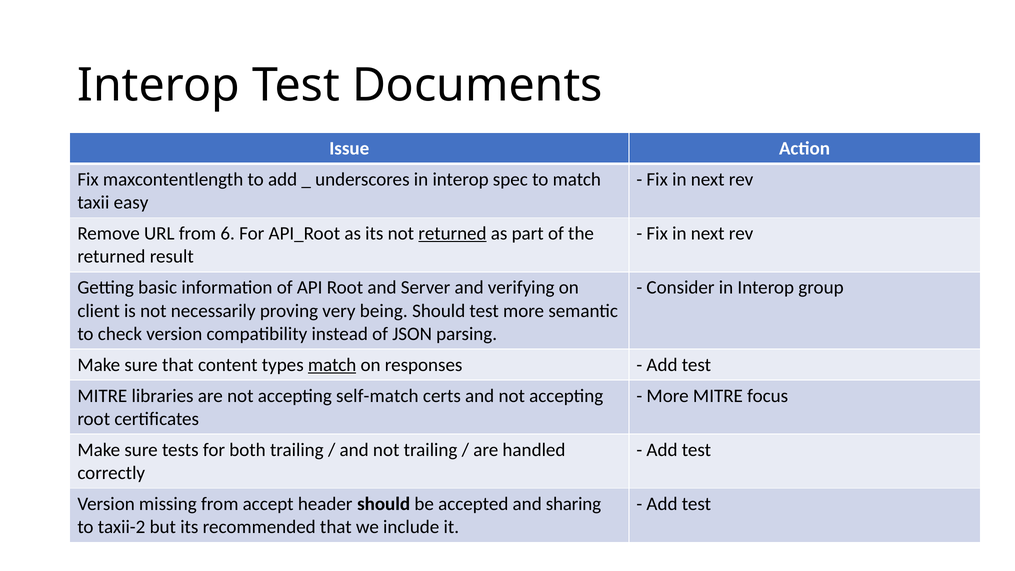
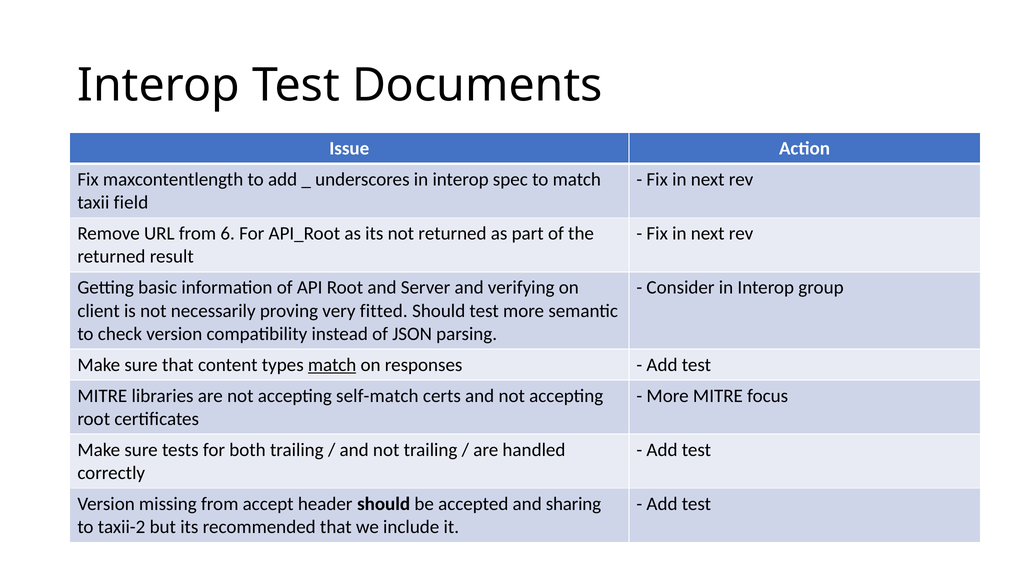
easy: easy -> field
returned at (452, 233) underline: present -> none
being: being -> fitted
